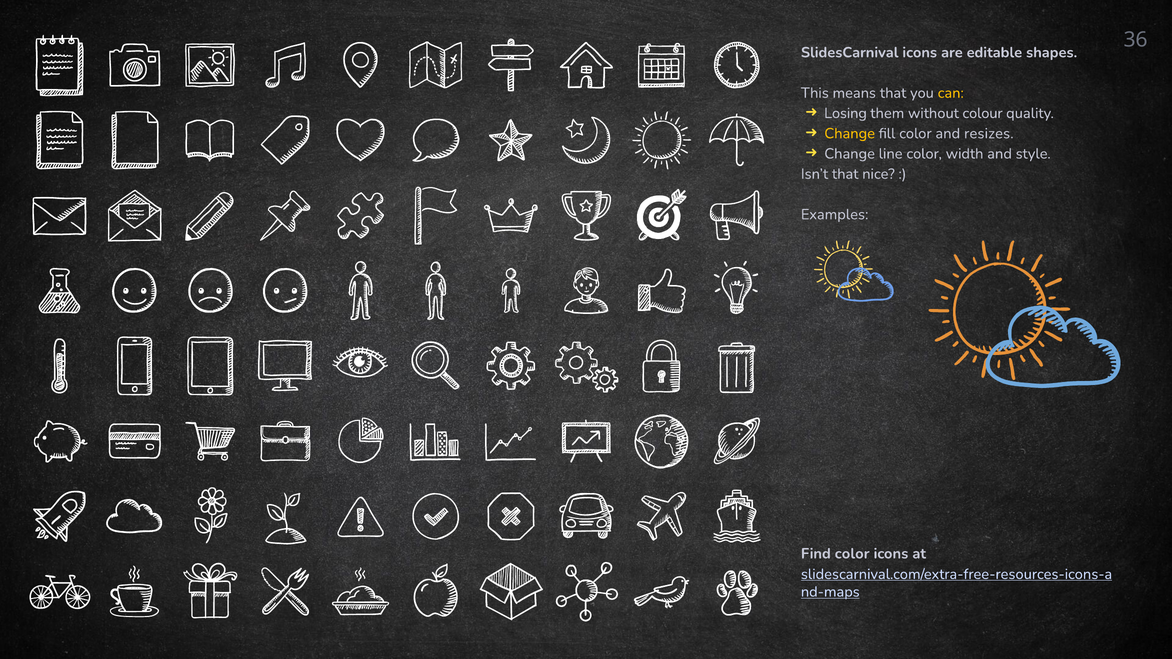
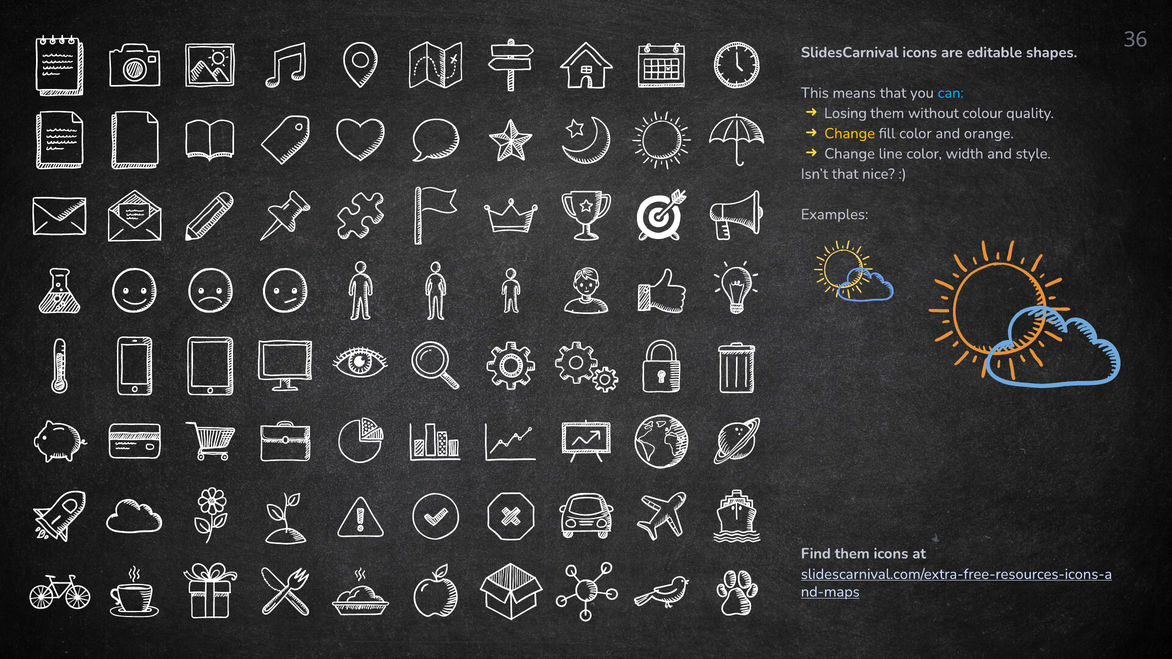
can colour: yellow -> light blue
resizes: resizes -> orange
Find color: color -> them
